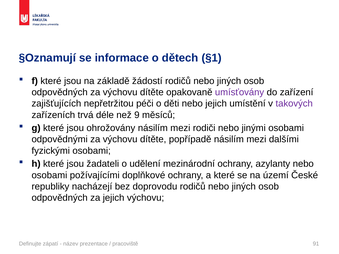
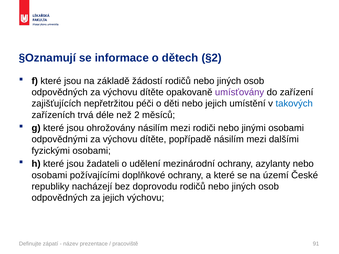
§1: §1 -> §2
takových colour: purple -> blue
9: 9 -> 2
